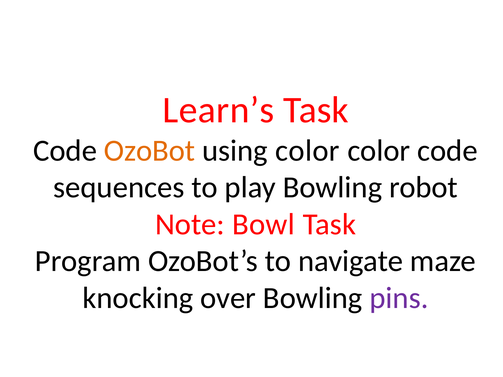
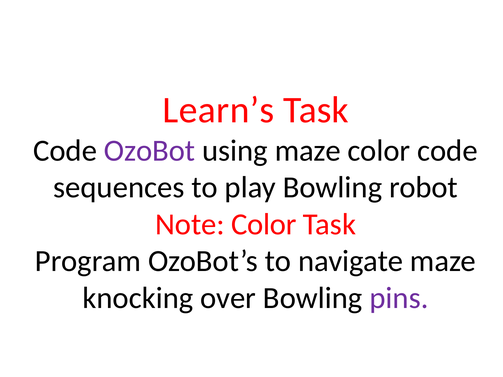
OzoBot colour: orange -> purple
using color: color -> maze
Note Bowl: Bowl -> Color
